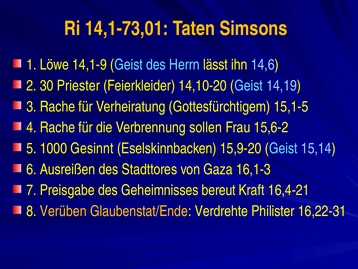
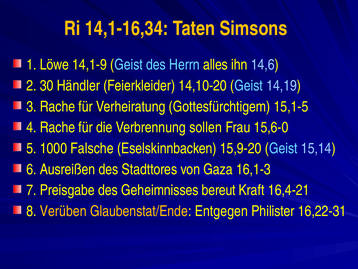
14,1-73,01: 14,1-73,01 -> 14,1-16,34
lässt: lässt -> alles
Priester: Priester -> Händler
15,6-2: 15,6-2 -> 15,6-0
Gesinnt: Gesinnt -> Falsche
Verdrehte: Verdrehte -> Entgegen
